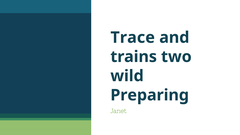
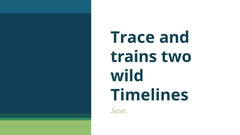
Preparing: Preparing -> Timelines
